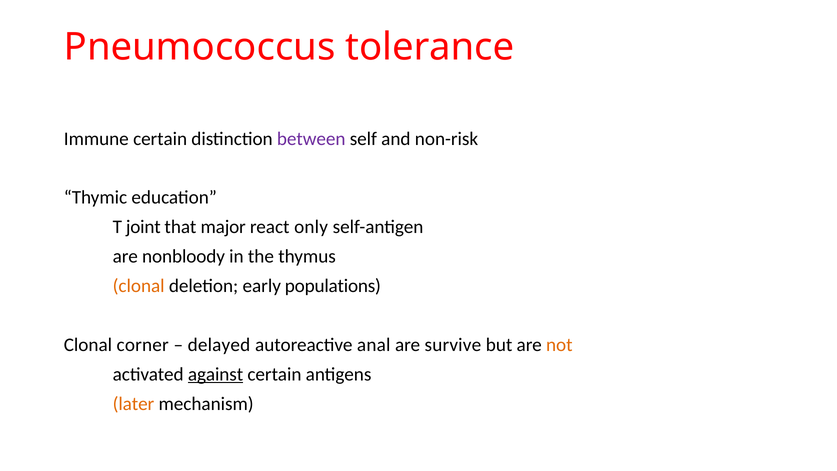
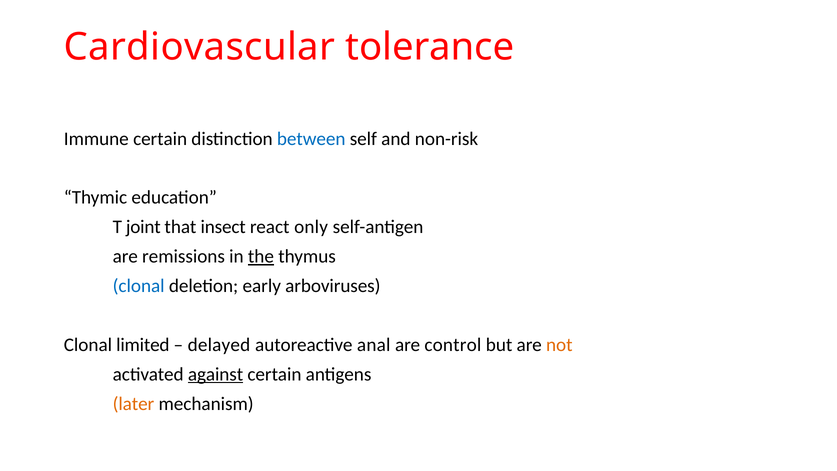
Pneumococcus: Pneumococcus -> Cardiovascular
between colour: purple -> blue
major: major -> insect
nonbloody: nonbloody -> remissions
the underline: none -> present
clonal at (139, 286) colour: orange -> blue
populations: populations -> arboviruses
corner: corner -> limited
survive: survive -> control
